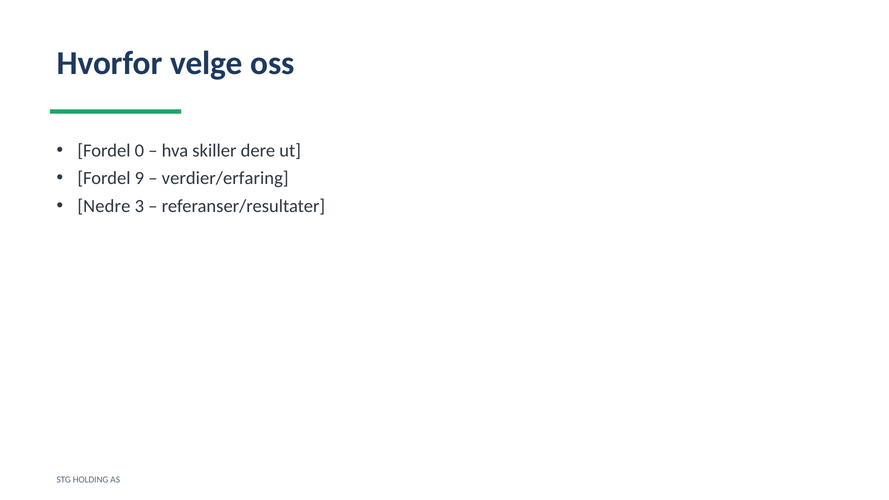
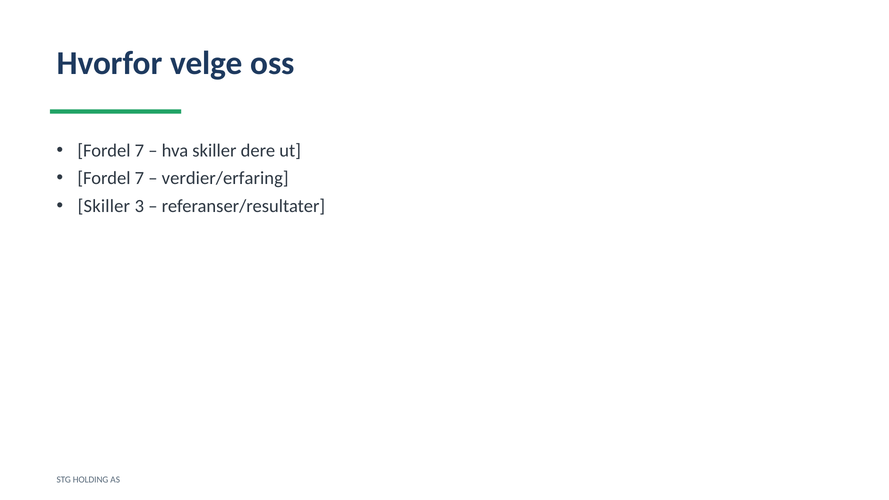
0 at (139, 151): 0 -> 7
9 at (139, 178): 9 -> 7
Nedre at (104, 206): Nedre -> Skiller
